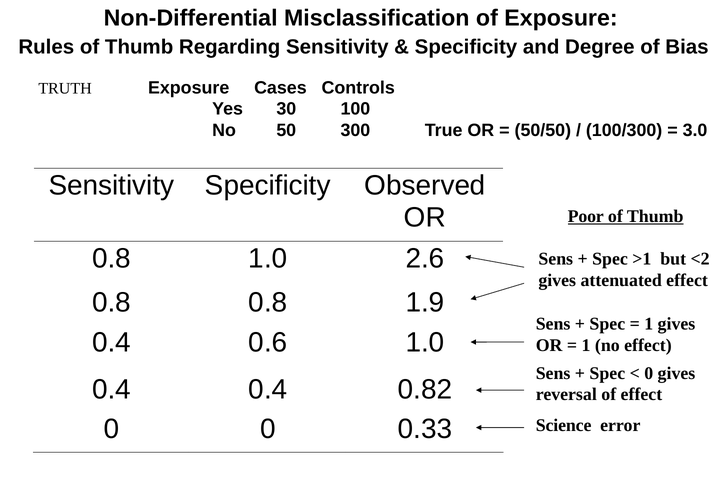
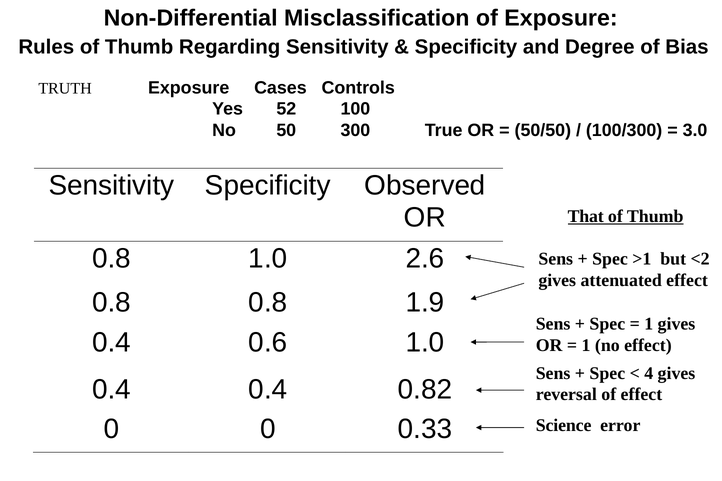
30: 30 -> 52
Poor: Poor -> That
0 at (649, 373): 0 -> 4
